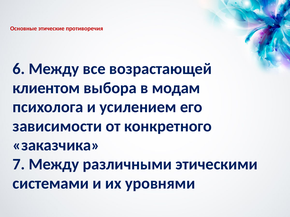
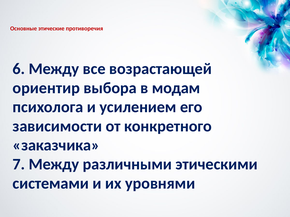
клиентом: клиентом -> ориентир
